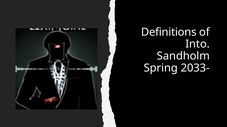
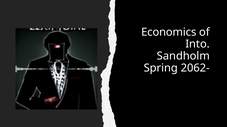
Definitions: Definitions -> Economics
2033-: 2033- -> 2062-
